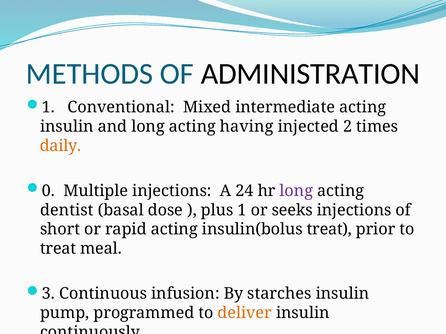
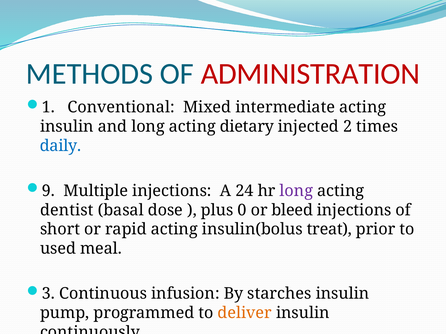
ADMINISTRATION colour: black -> red
having: having -> dietary
daily colour: orange -> blue
0: 0 -> 9
plus 1: 1 -> 0
seeks: seeks -> bleed
treat at (58, 249): treat -> used
